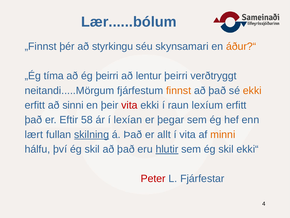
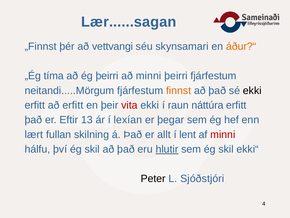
Lær......bólum: Lær......bólum -> Lær......sagan
styrkingu: styrkingu -> vettvangi
að lentur: lentur -> minni
þeirri verðtryggt: verðtryggt -> fjárfestum
ekki at (252, 90) colour: orange -> black
að sinni: sinni -> erfitt
lexíum: lexíum -> náttúra
58: 58 -> 13
skilning underline: present -> none
í vita: vita -> lent
minni at (223, 134) colour: orange -> red
Peter colour: red -> black
Fjárfestar: Fjárfestar -> Sjóðstjóri
